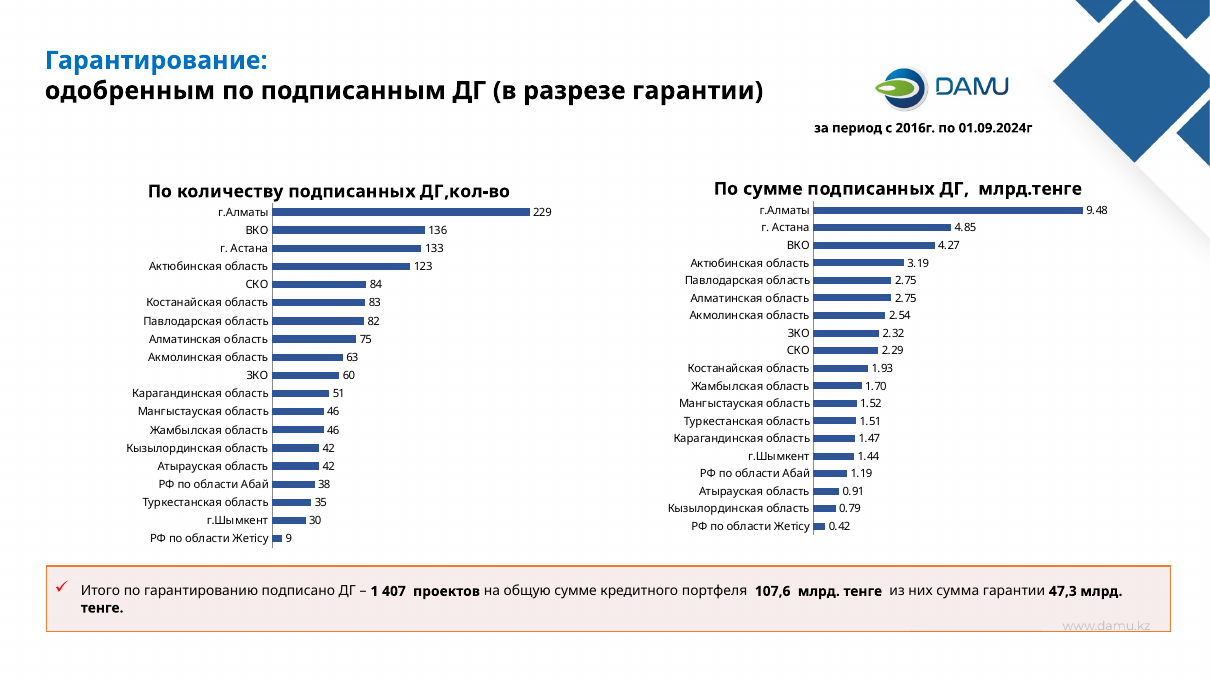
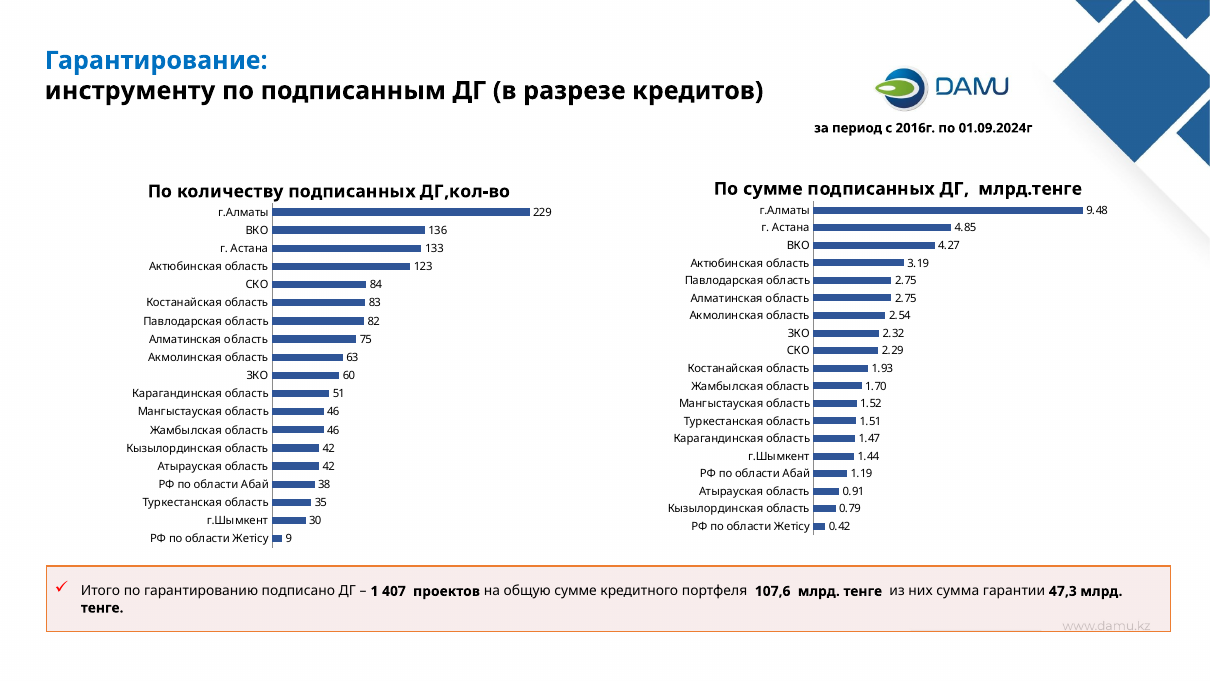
одобренным: одобренным -> инструменту
разрезе гарантии: гарантии -> кредитов
